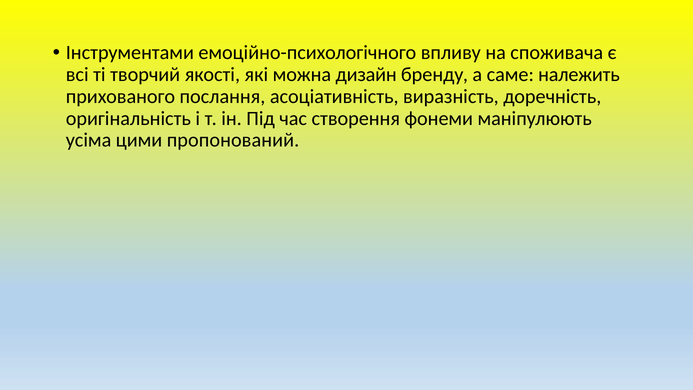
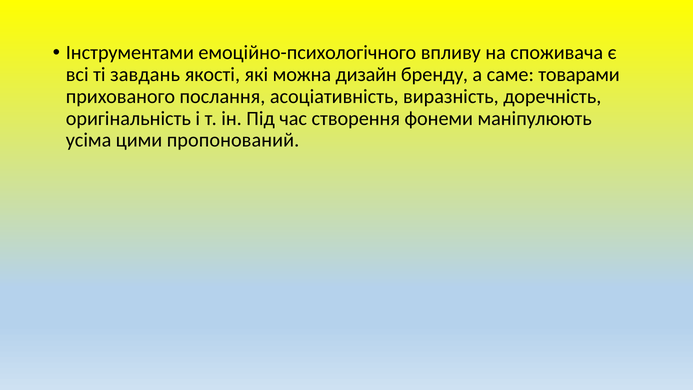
творчий: творчий -> завдань
належить: належить -> товарами
